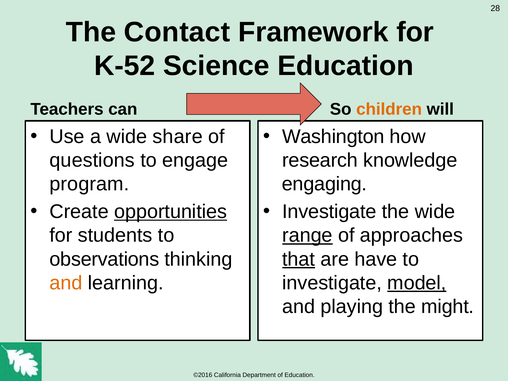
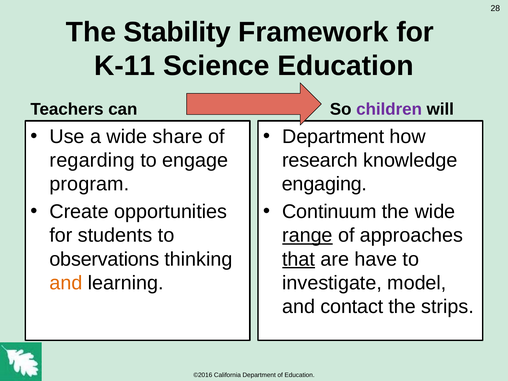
Contact: Contact -> Stability
K-52: K-52 -> K-11
children colour: orange -> purple
Washington at (333, 137): Washington -> Department
questions: questions -> regarding
opportunities underline: present -> none
Investigate at (329, 212): Investigate -> Continuum
model underline: present -> none
playing: playing -> contact
might: might -> strips
